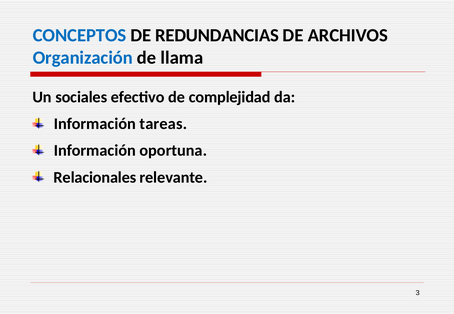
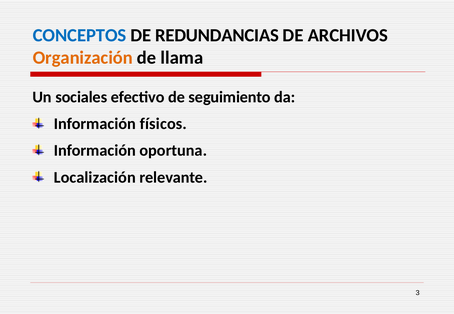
Organización colour: blue -> orange
complejidad: complejidad -> seguimiento
tareas: tareas -> físicos
Relacionales: Relacionales -> Localización
